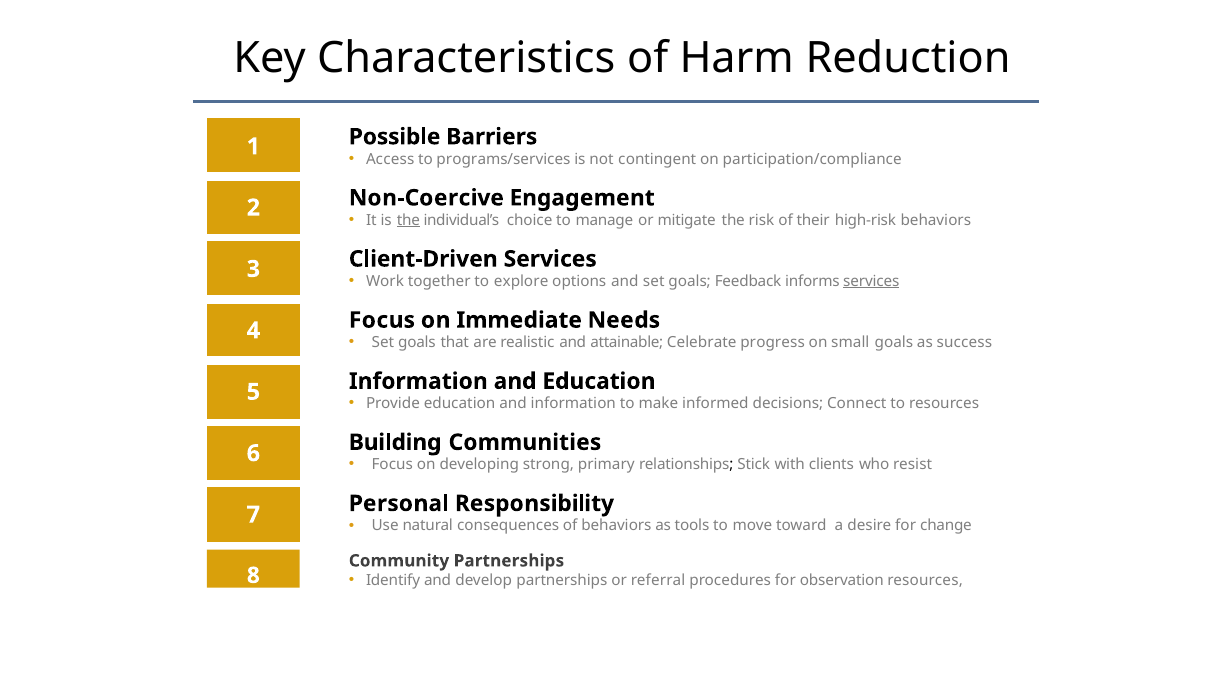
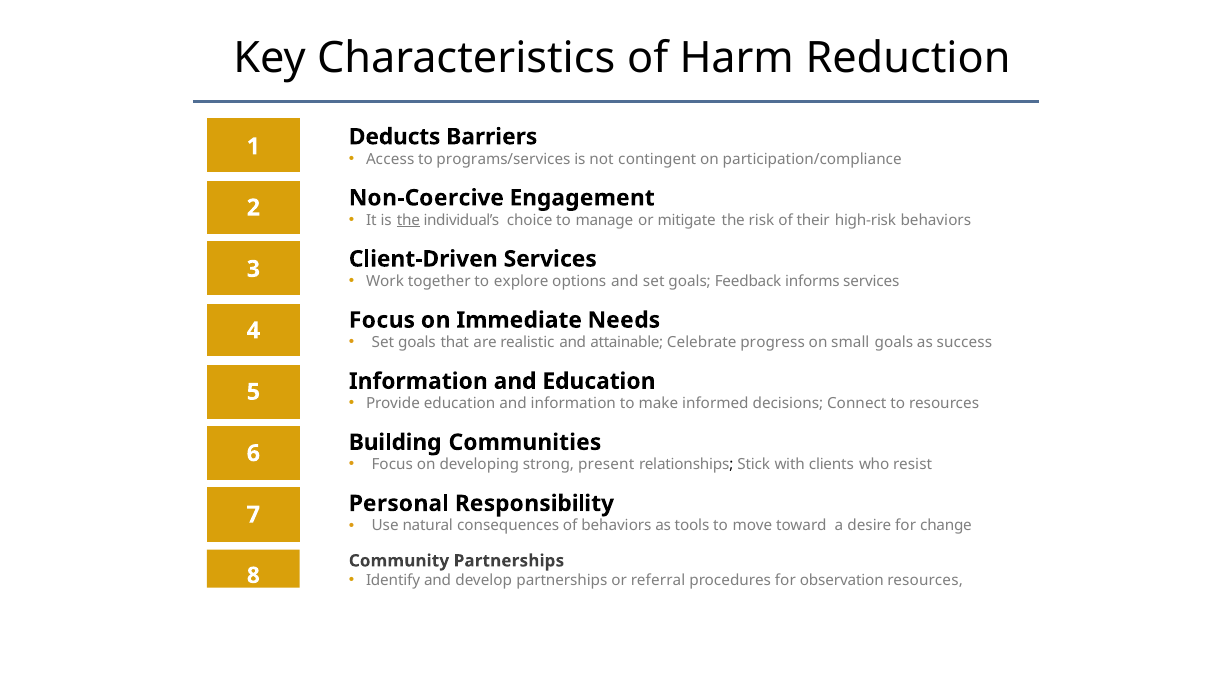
Possible: Possible -> Deducts
services at (871, 281) underline: present -> none
primary: primary -> present
